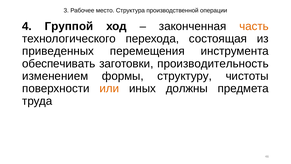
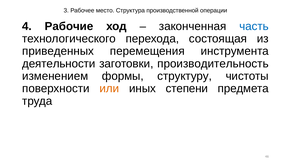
Группой: Группой -> Рабочие
часть colour: orange -> blue
обеспечивать: обеспечивать -> деятельности
должны: должны -> степени
